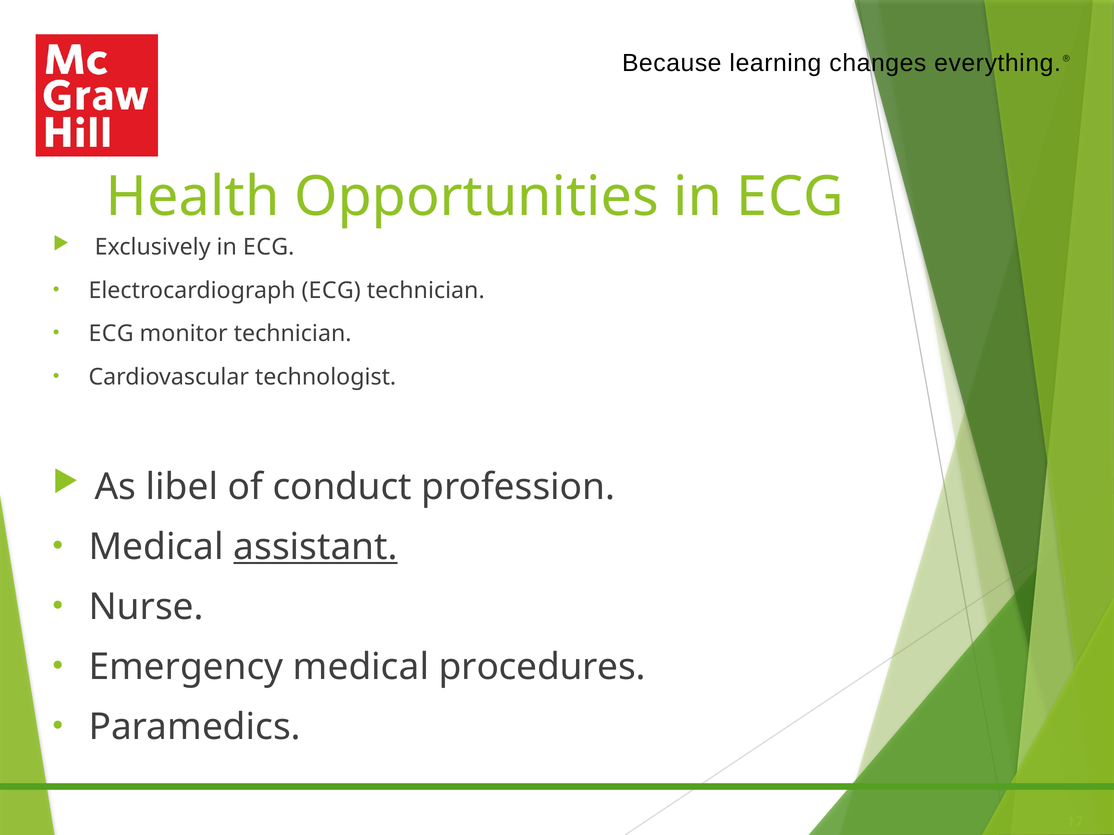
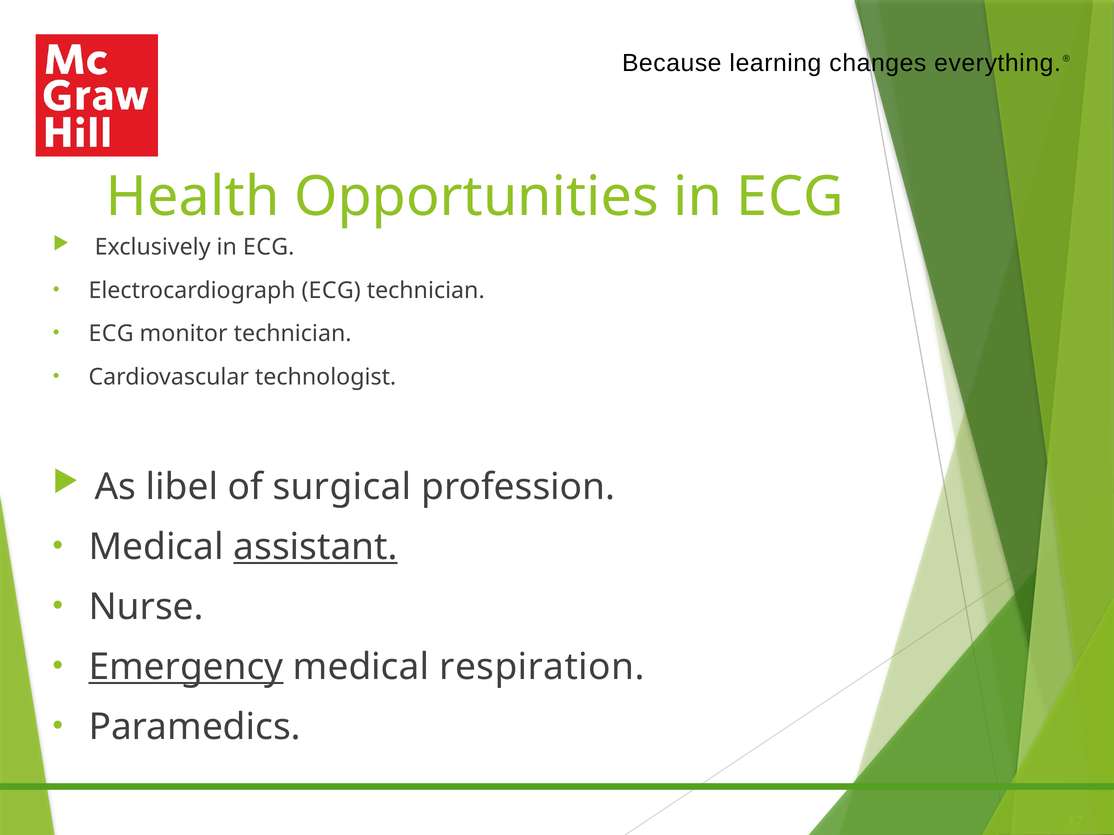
conduct: conduct -> surgical
Emergency underline: none -> present
procedures: procedures -> respiration
